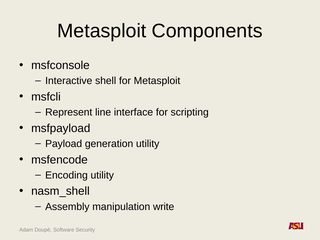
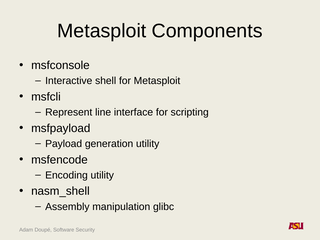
write: write -> glibc
